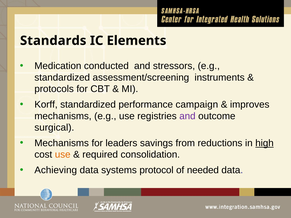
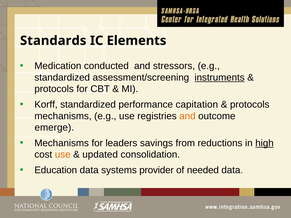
instruments underline: none -> present
campaign: campaign -> capitation
improves at (250, 105): improves -> protocols
and at (187, 116) colour: purple -> orange
surgical: surgical -> emerge
required: required -> updated
Achieving: Achieving -> Education
protocol: protocol -> provider
